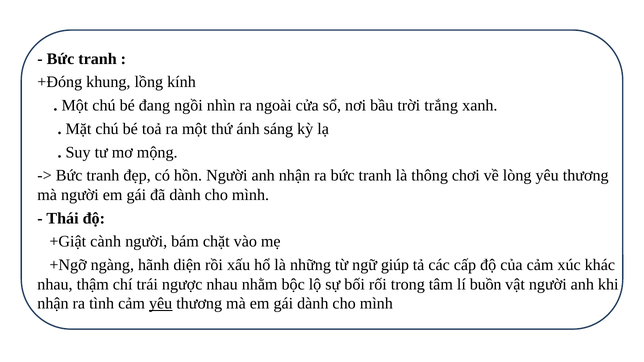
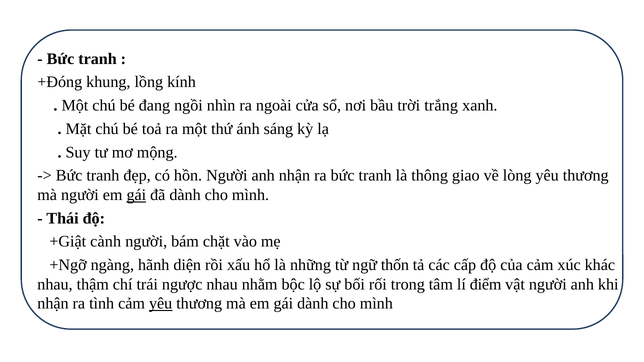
chơi: chơi -> giao
gái at (136, 195) underline: none -> present
giúp: giúp -> thốn
buồn: buồn -> điểm
